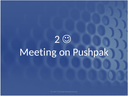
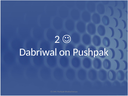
Meeting: Meeting -> Dabriwal
